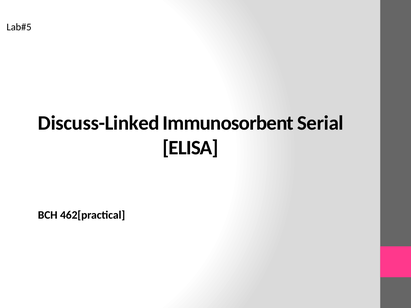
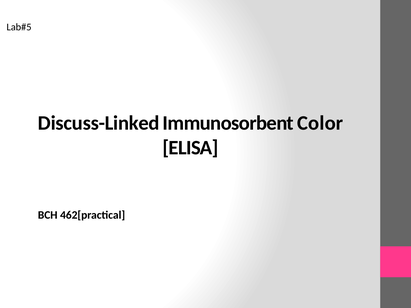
Serial: Serial -> Color
